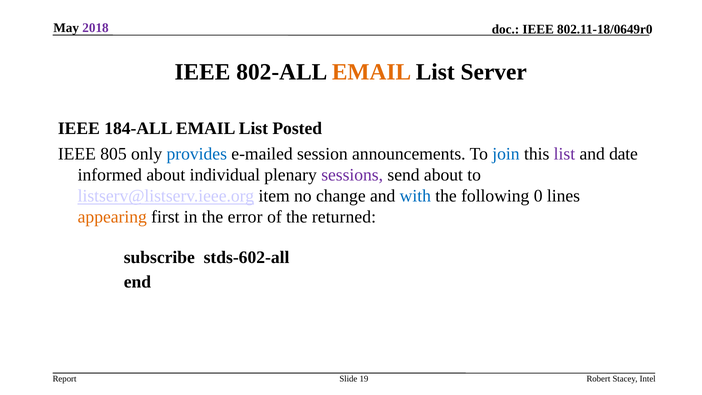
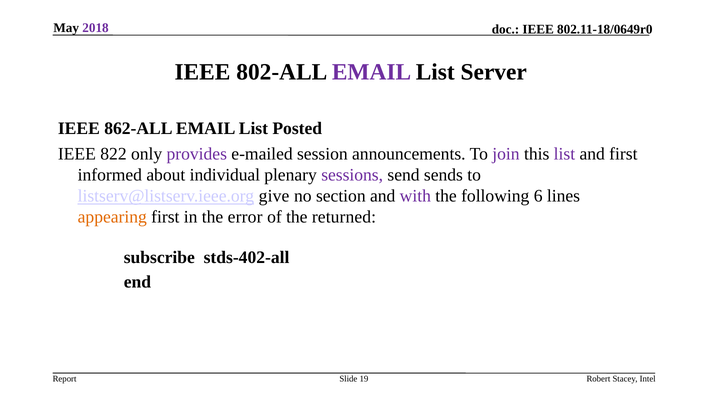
EMAIL at (372, 72) colour: orange -> purple
184-ALL: 184-ALL -> 862-ALL
805: 805 -> 822
provides colour: blue -> purple
join colour: blue -> purple
and date: date -> first
send about: about -> sends
item: item -> give
change: change -> section
with colour: blue -> purple
0: 0 -> 6
stds-602-all: stds-602-all -> stds-402-all
